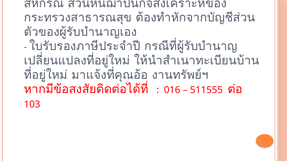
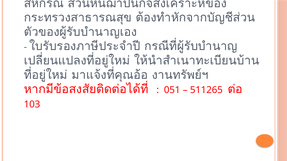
016: 016 -> 051
511555: 511555 -> 511265
